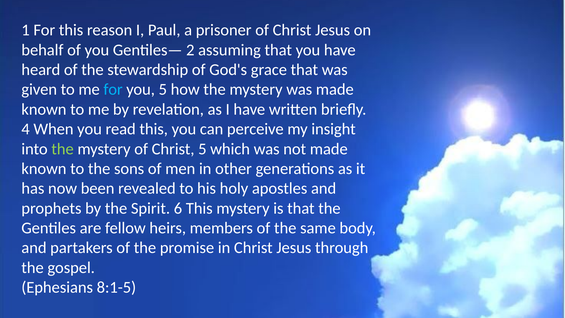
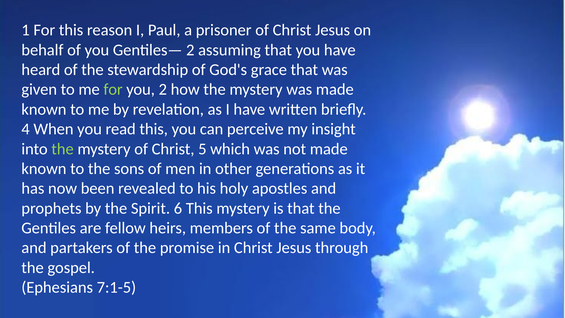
for at (113, 89) colour: light blue -> light green
you 5: 5 -> 2
8:1-5: 8:1-5 -> 7:1-5
